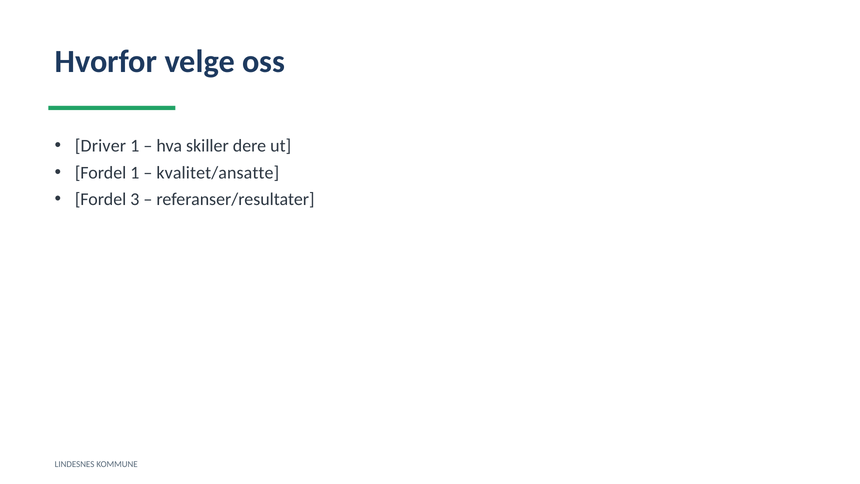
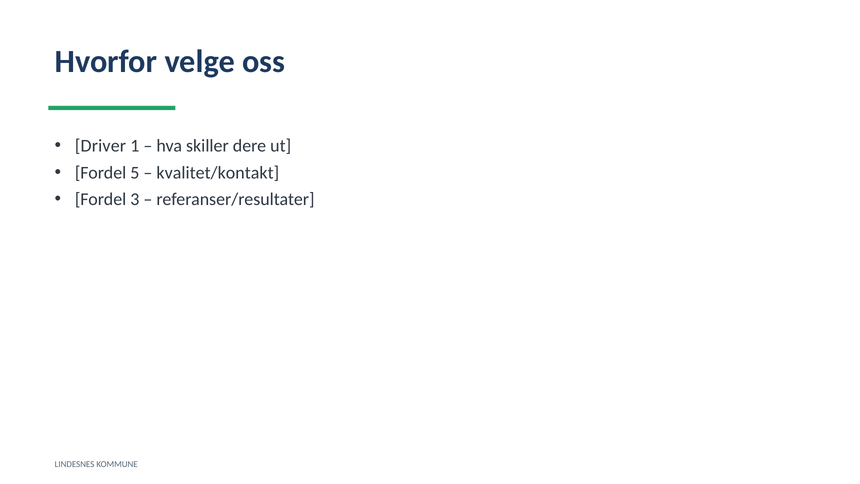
Fordel 1: 1 -> 5
kvalitet/ansatte: kvalitet/ansatte -> kvalitet/kontakt
